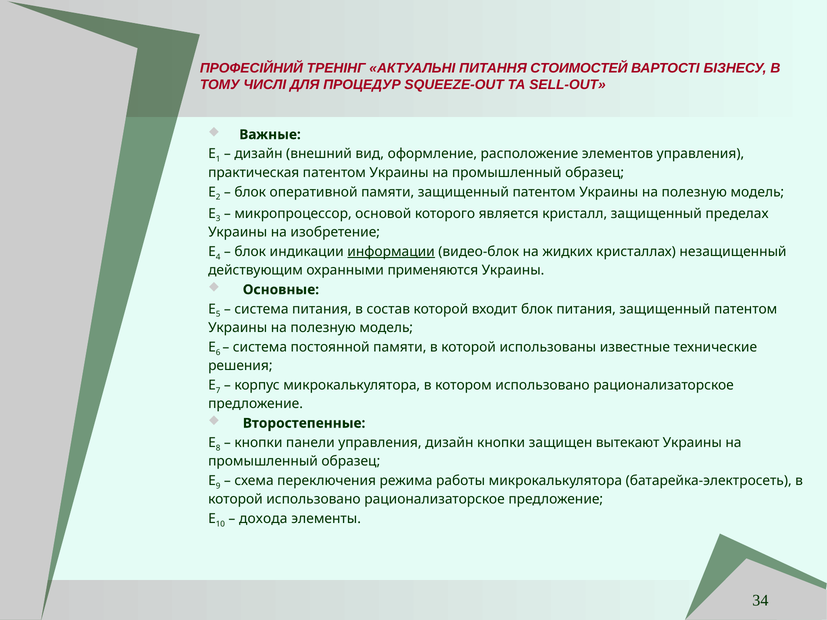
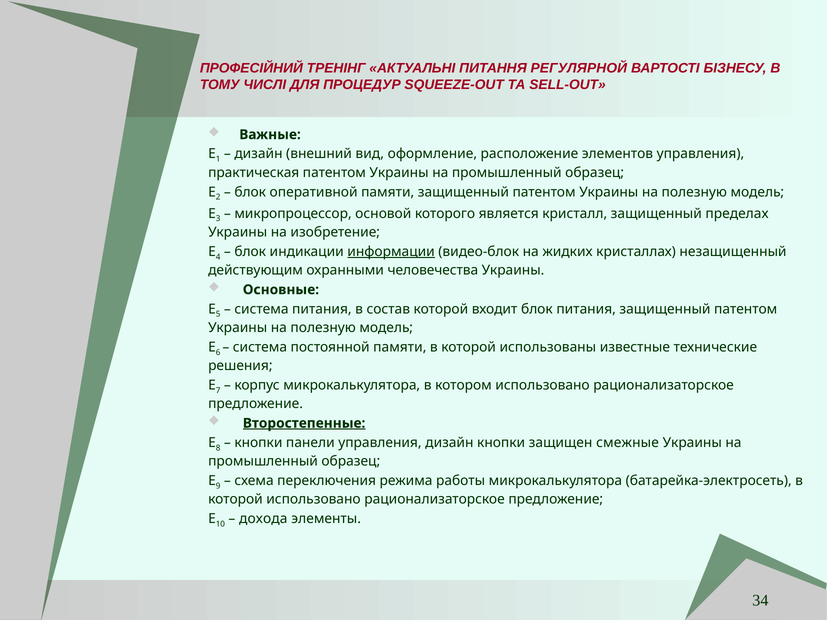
СТОИМОСТЕЙ: СТОИМОСТЕЙ -> РЕГУЛЯРНОЙ
применяются: применяются -> человечества
Второстепенные underline: none -> present
вытекают: вытекают -> смежные
